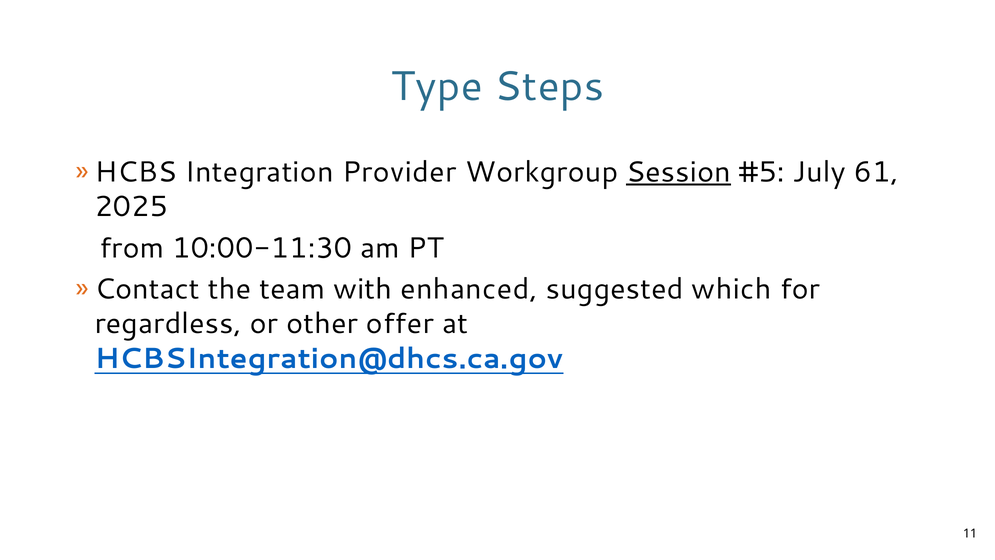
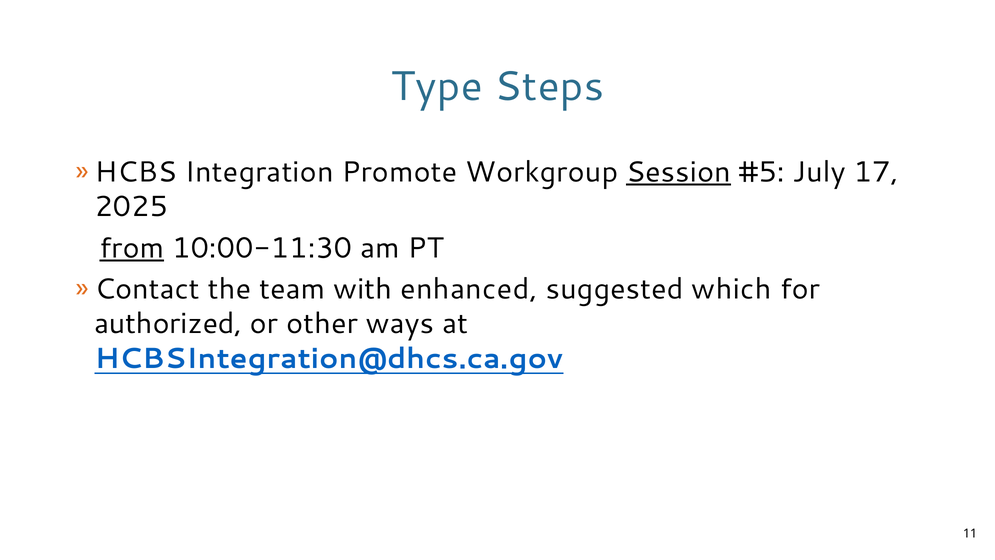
Provider: Provider -> Promote
61: 61 -> 17
from underline: none -> present
regardless: regardless -> authorized
offer: offer -> ways
